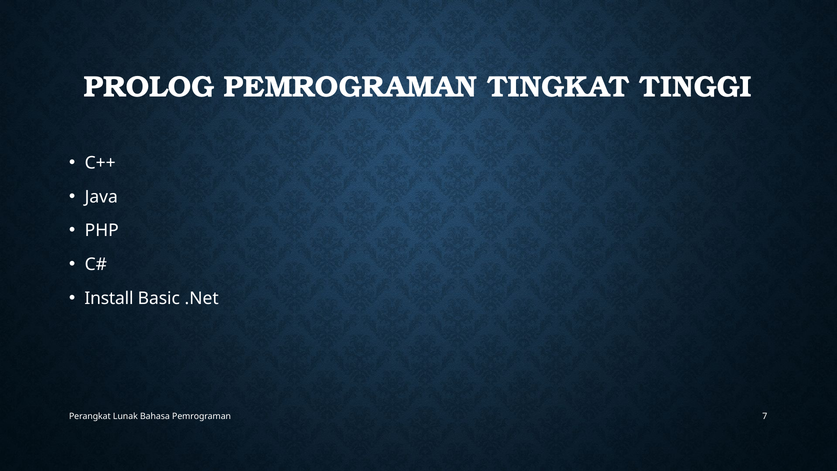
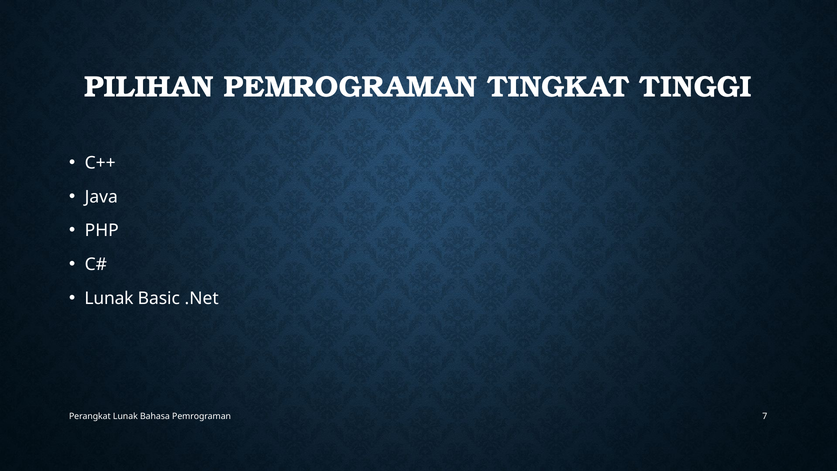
PROLOG: PROLOG -> PILIHAN
Install at (109, 298): Install -> Lunak
